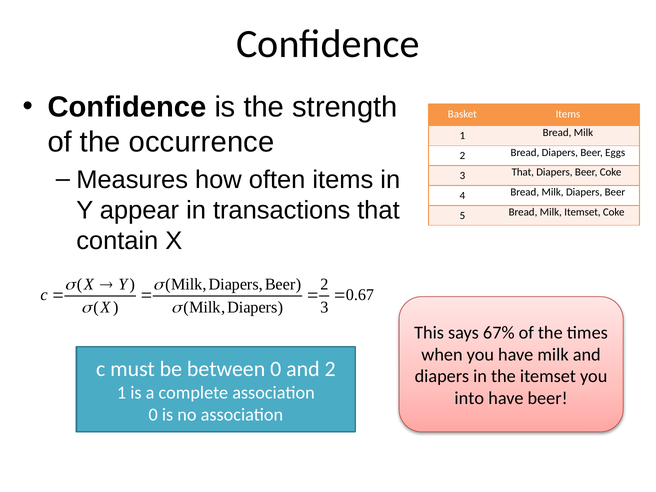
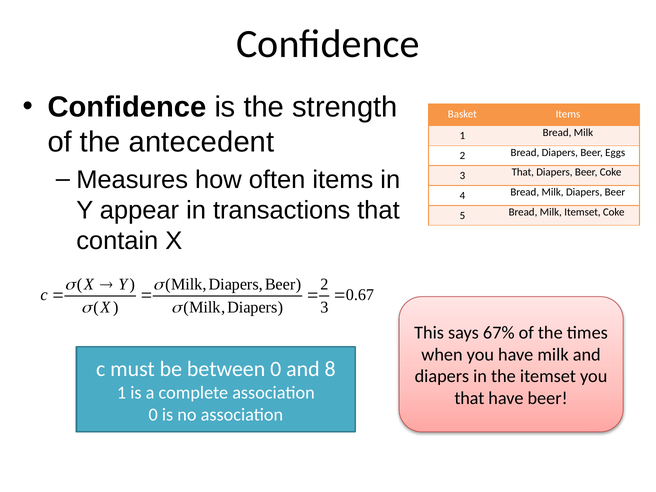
occurrence: occurrence -> antecedent
and 2: 2 -> 8
into at (469, 398): into -> that
